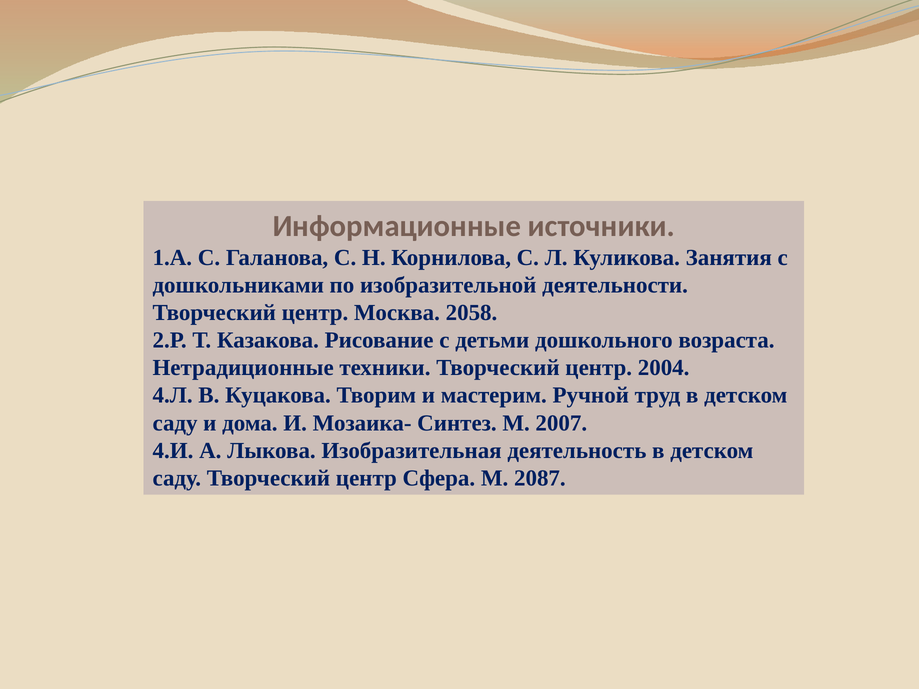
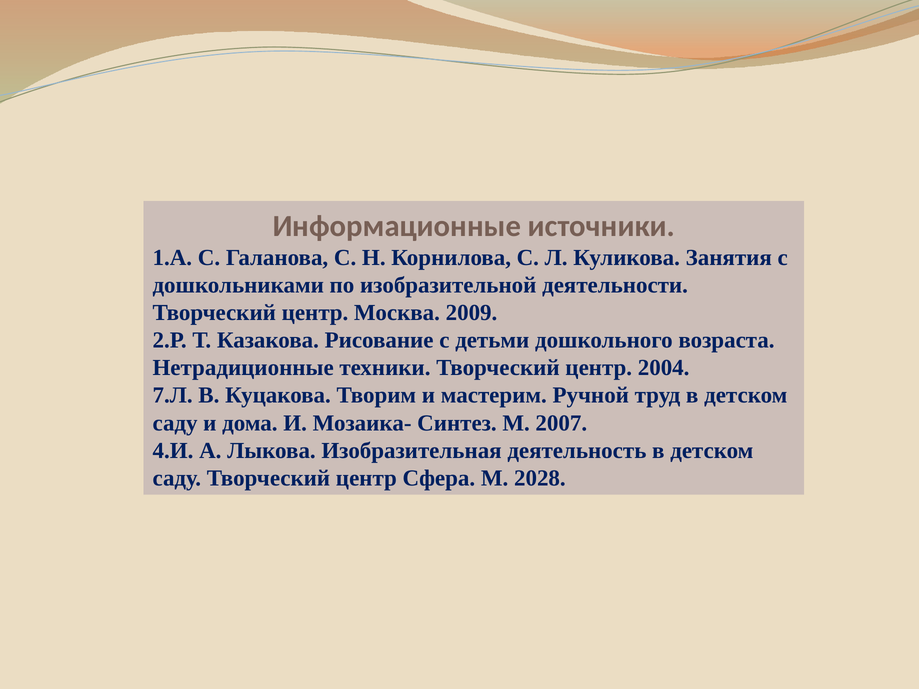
2058: 2058 -> 2009
4.Л: 4.Л -> 7.Л
2087: 2087 -> 2028
